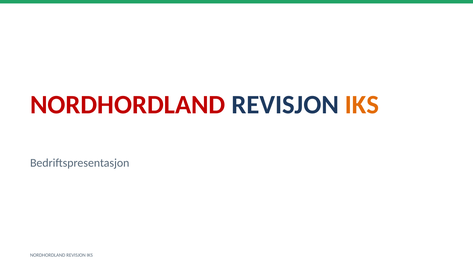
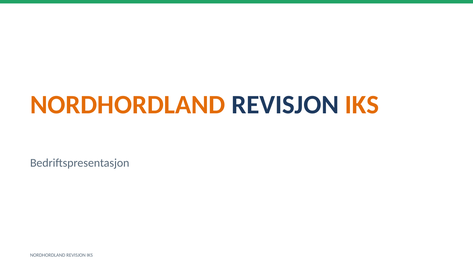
NORDHORDLAND at (128, 105) colour: red -> orange
